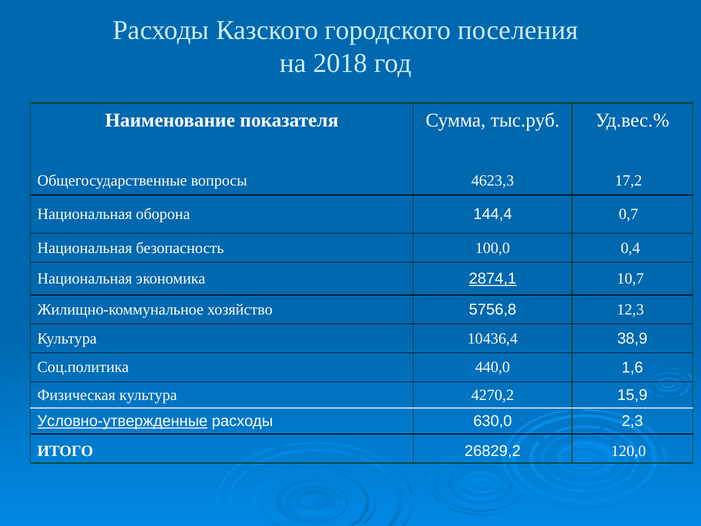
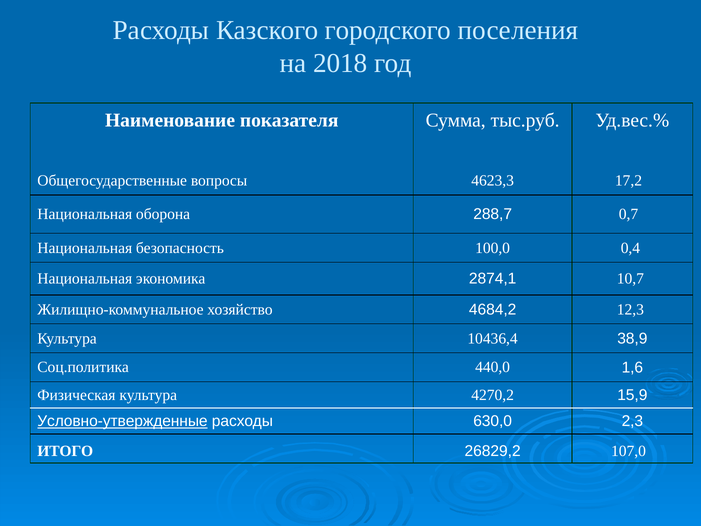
144,4: 144,4 -> 288,7
2874,1 underline: present -> none
5756,8: 5756,8 -> 4684,2
120,0: 120,0 -> 107,0
